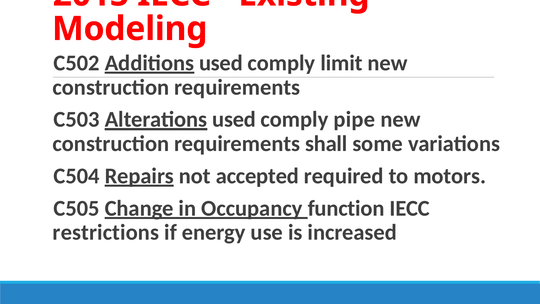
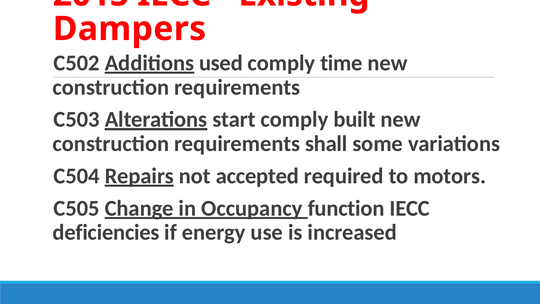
Modeling: Modeling -> Dampers
limit: limit -> time
used at (234, 119): used -> start
pipe: pipe -> built
restrictions: restrictions -> deficiencies
